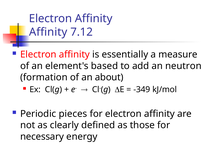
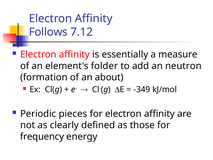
Affinity at (48, 32): Affinity -> Follows
based: based -> folder
necessary: necessary -> frequency
